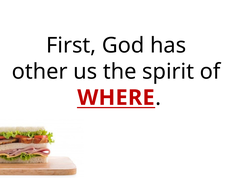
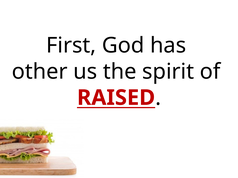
WHERE: WHERE -> RAISED
